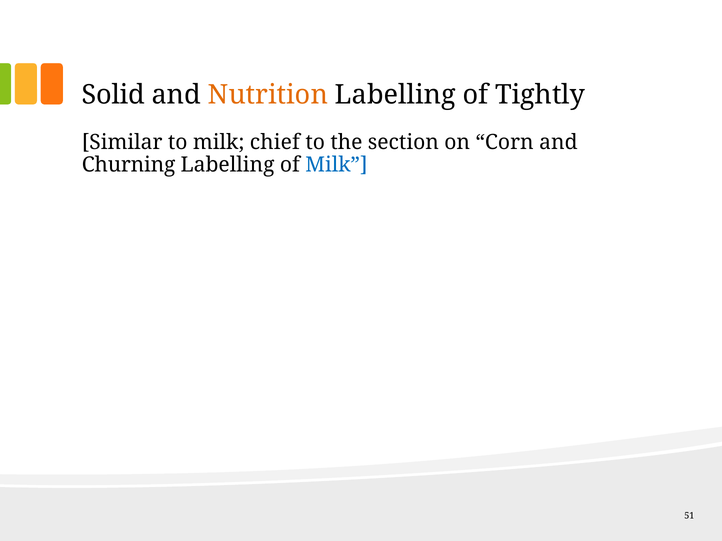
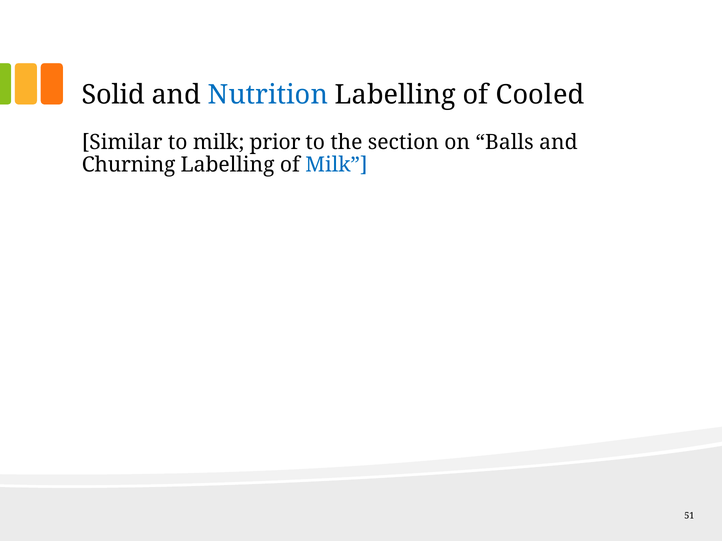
Nutrition colour: orange -> blue
Tightly: Tightly -> Cooled
chief: chief -> prior
Corn: Corn -> Balls
